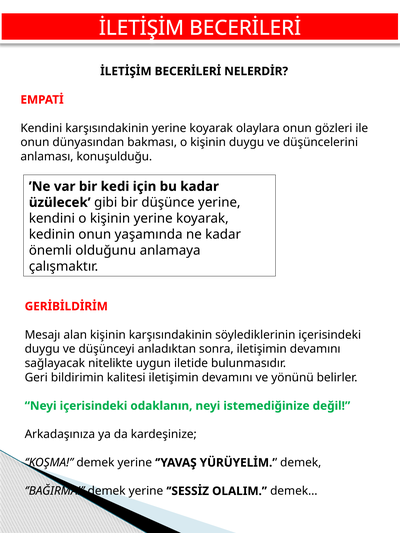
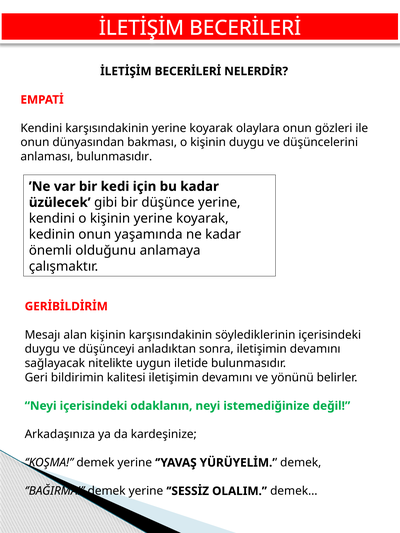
anlaması konuşulduğu: konuşulduğu -> bulunmasıdır
